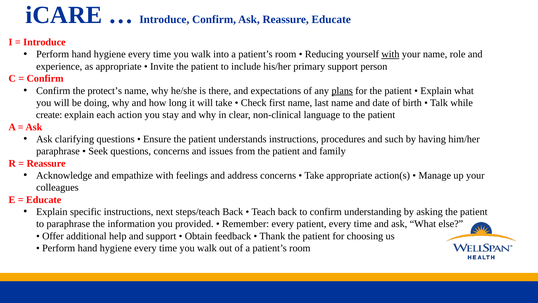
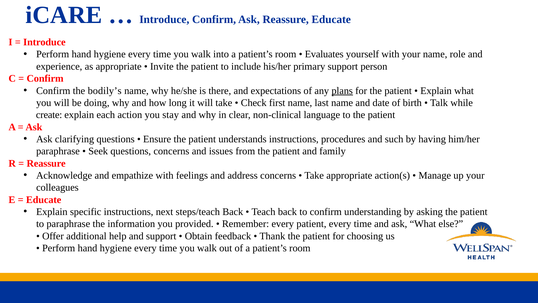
Reducing: Reducing -> Evaluates
with at (390, 54) underline: present -> none
protect’s: protect’s -> bodily’s
